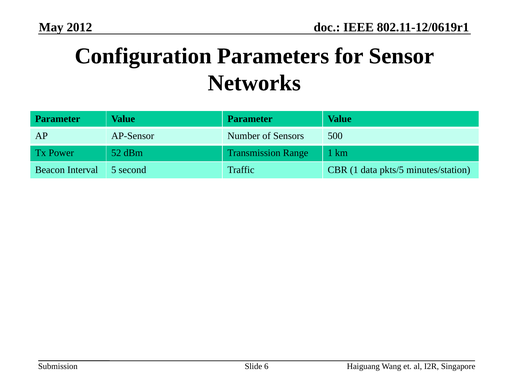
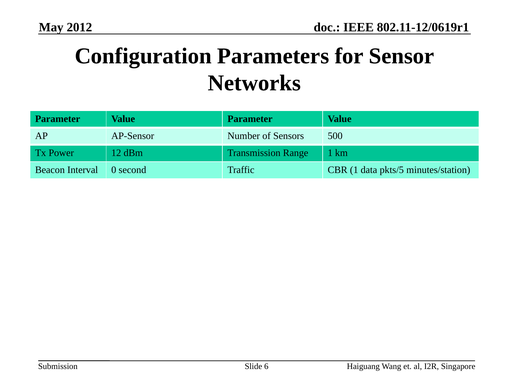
52: 52 -> 12
5: 5 -> 0
